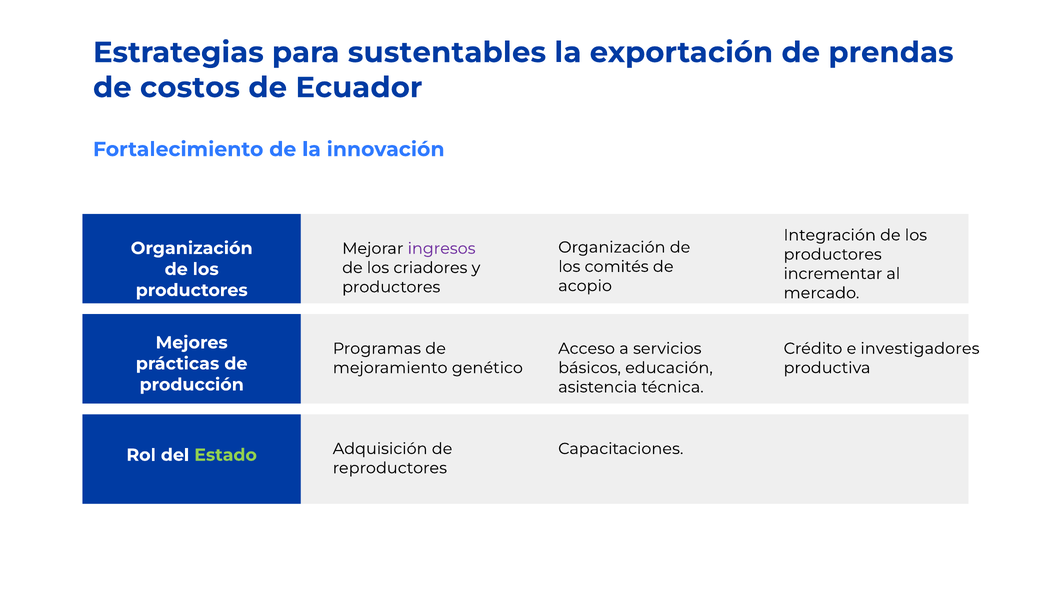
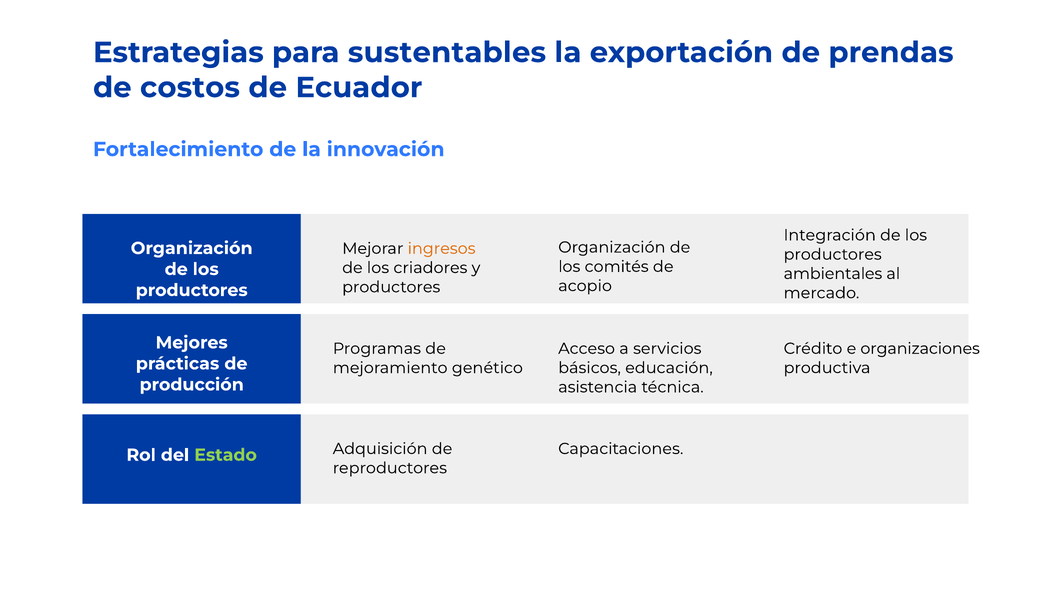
ingresos colour: purple -> orange
incrementar: incrementar -> ambientales
investigadores: investigadores -> organizaciones
